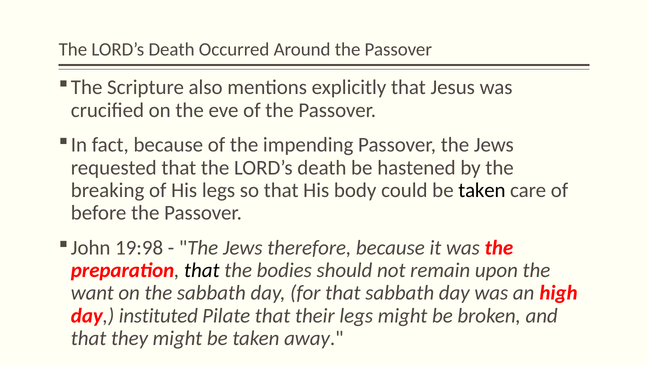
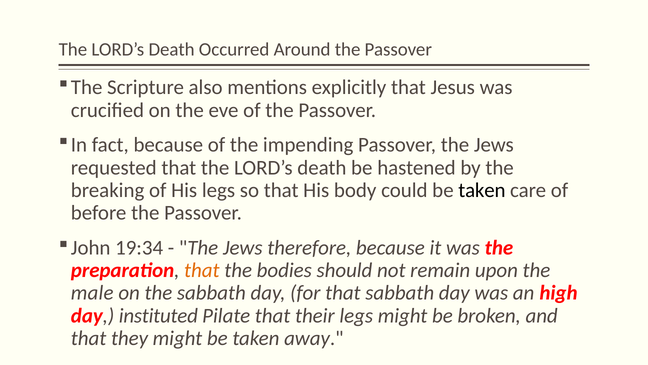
19:98: 19:98 -> 19:34
that at (202, 270) colour: black -> orange
want: want -> male
